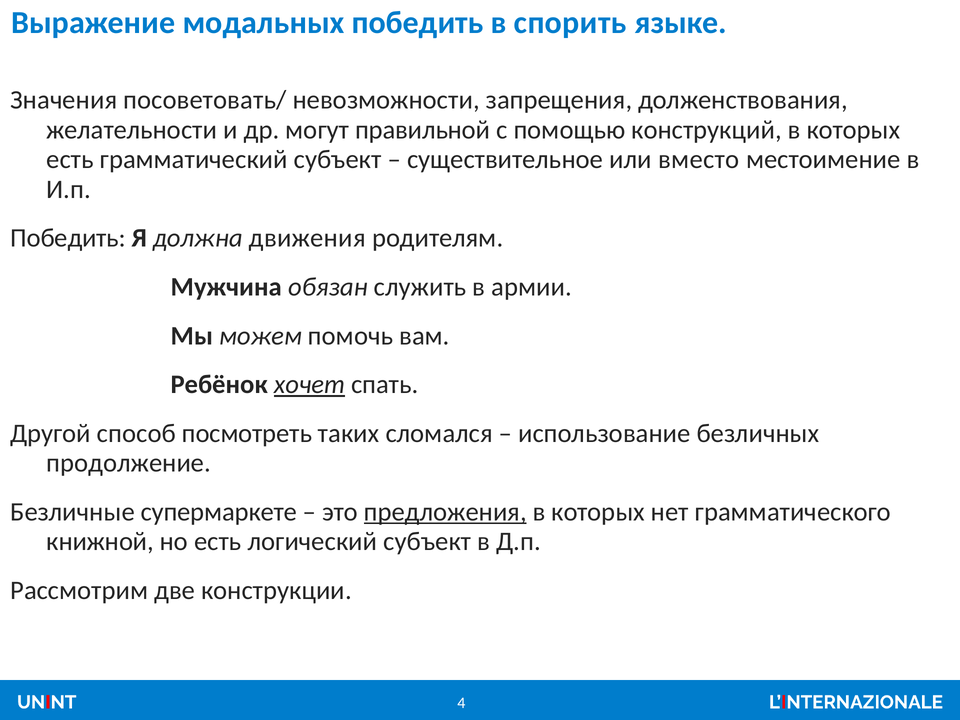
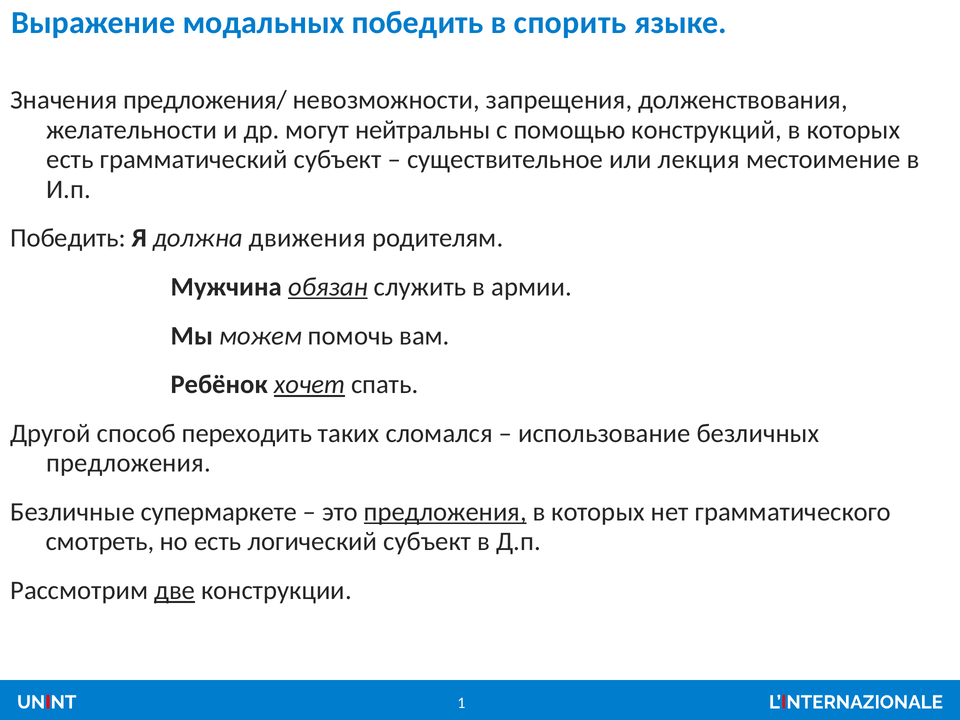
посоветовать/: посоветовать/ -> предложения/
правильной: правильной -> нейтральны
вместо: вместо -> лекция
обязан underline: none -> present
посмотреть: посмотреть -> переходить
продолжение at (129, 463): продолжение -> предложения
книжной: книжной -> смотреть
две underline: none -> present
4: 4 -> 1
